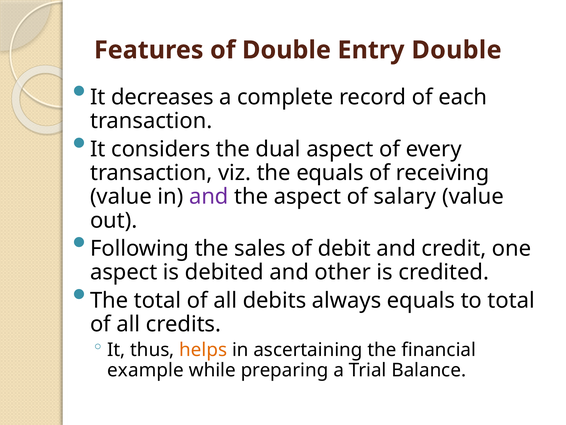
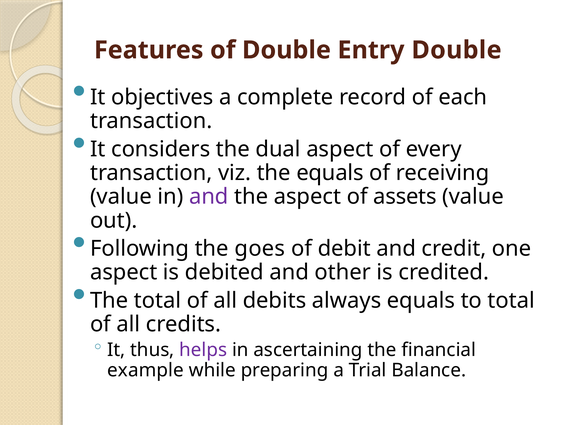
decreases: decreases -> objectives
salary: salary -> assets
sales: sales -> goes
helps colour: orange -> purple
